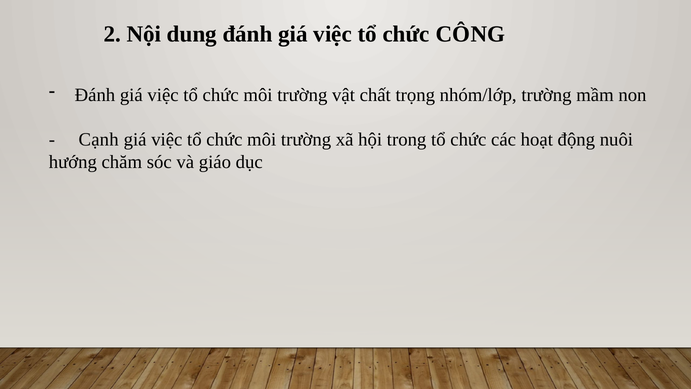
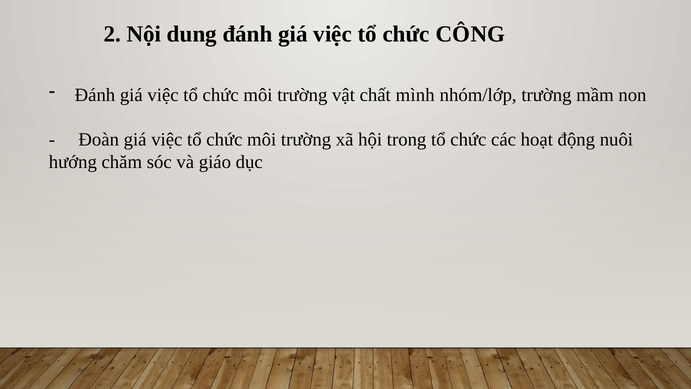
trọng: trọng -> mình
Cạnh: Cạnh -> Đoàn
